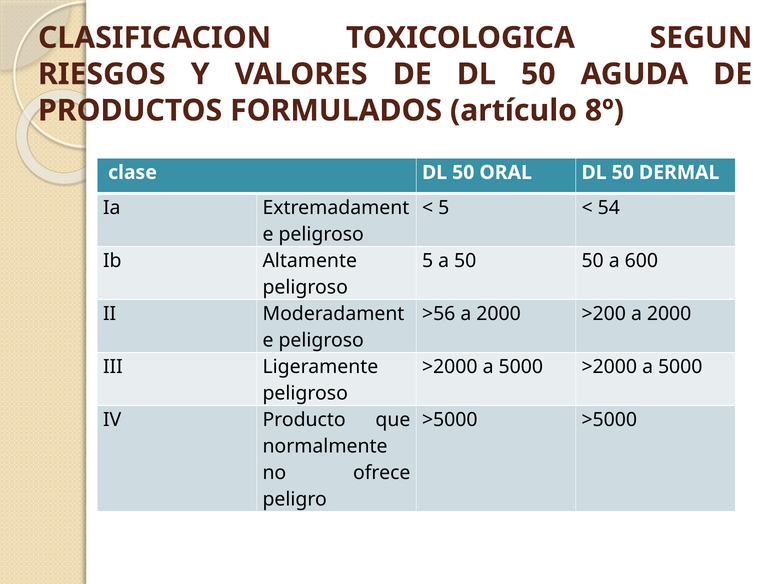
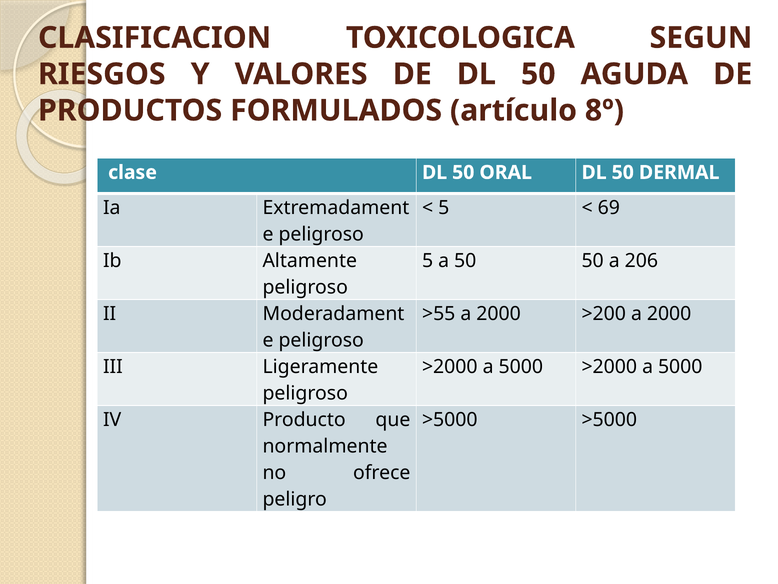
54: 54 -> 69
600: 600 -> 206
>56: >56 -> >55
